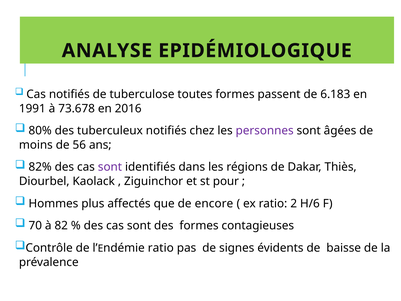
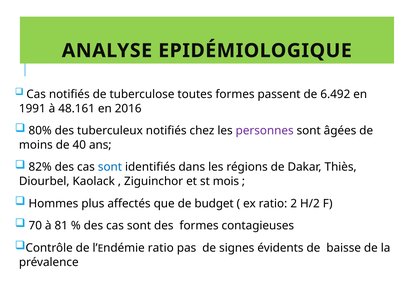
6.183: 6.183 -> 6.492
73.678: 73.678 -> 48.161
56: 56 -> 40
sont at (110, 167) colour: purple -> blue
pour: pour -> mois
encore: encore -> budget
H/6: H/6 -> H/2
82: 82 -> 81
